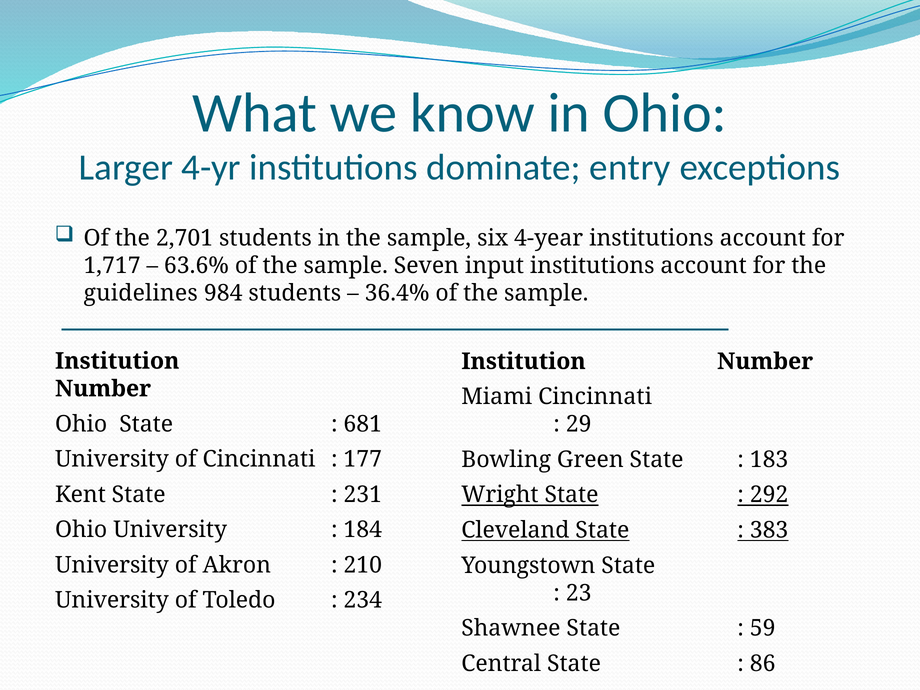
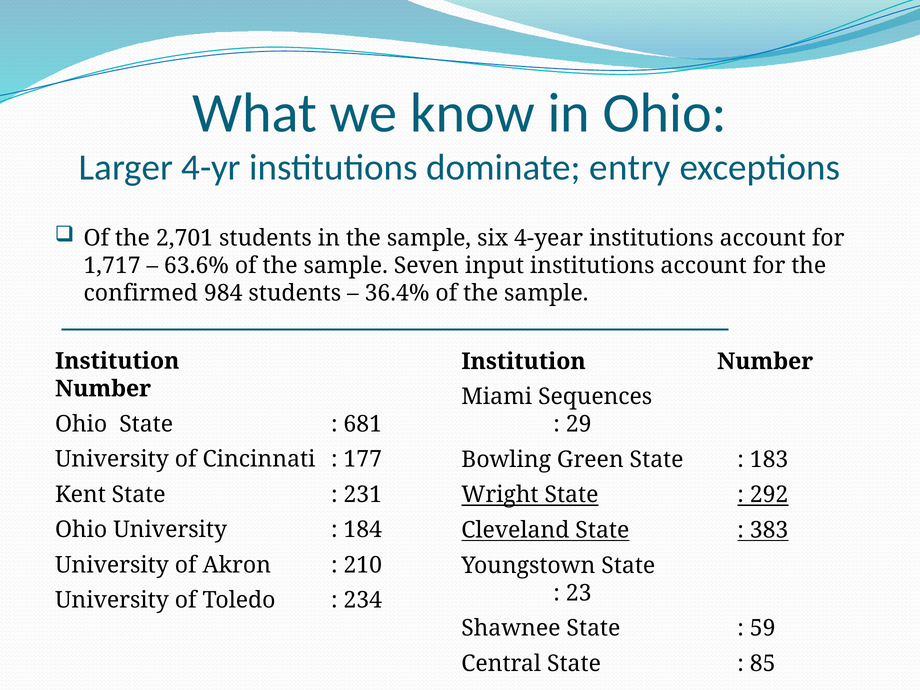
guidelines: guidelines -> confirmed
Miami Cincinnati: Cincinnati -> Sequences
86: 86 -> 85
